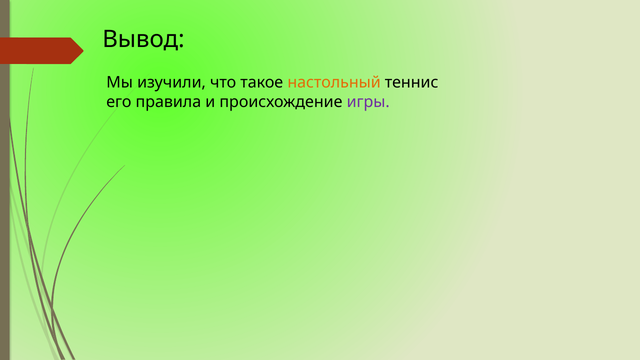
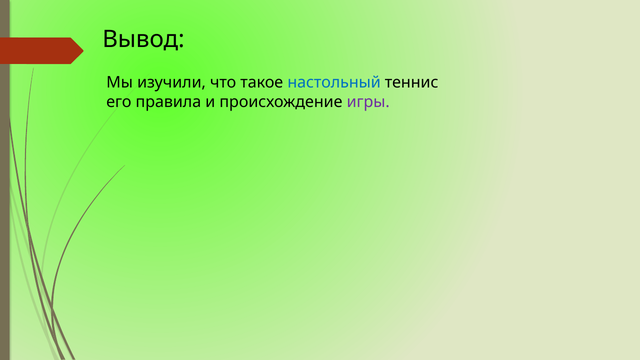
настольный colour: orange -> blue
